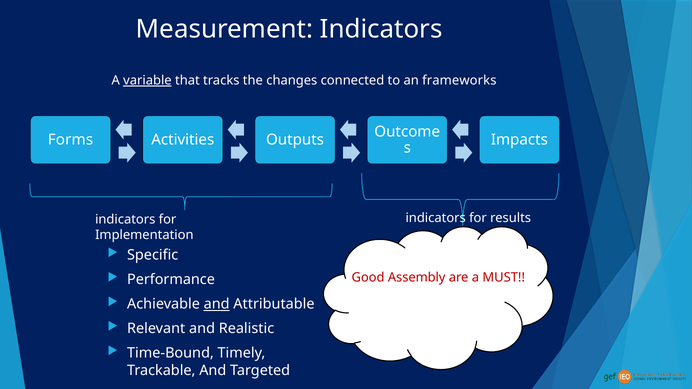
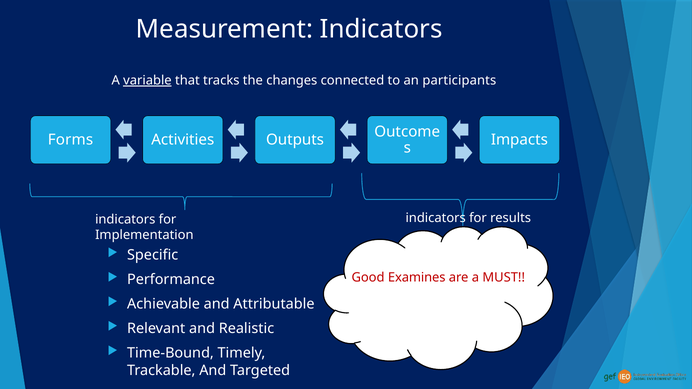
frameworks: frameworks -> participants
Assembly: Assembly -> Examines
and at (217, 304) underline: present -> none
